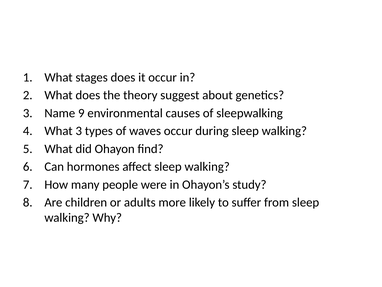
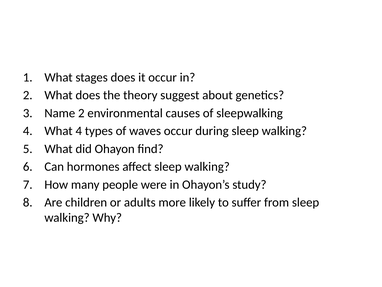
Name 9: 9 -> 2
What 3: 3 -> 4
